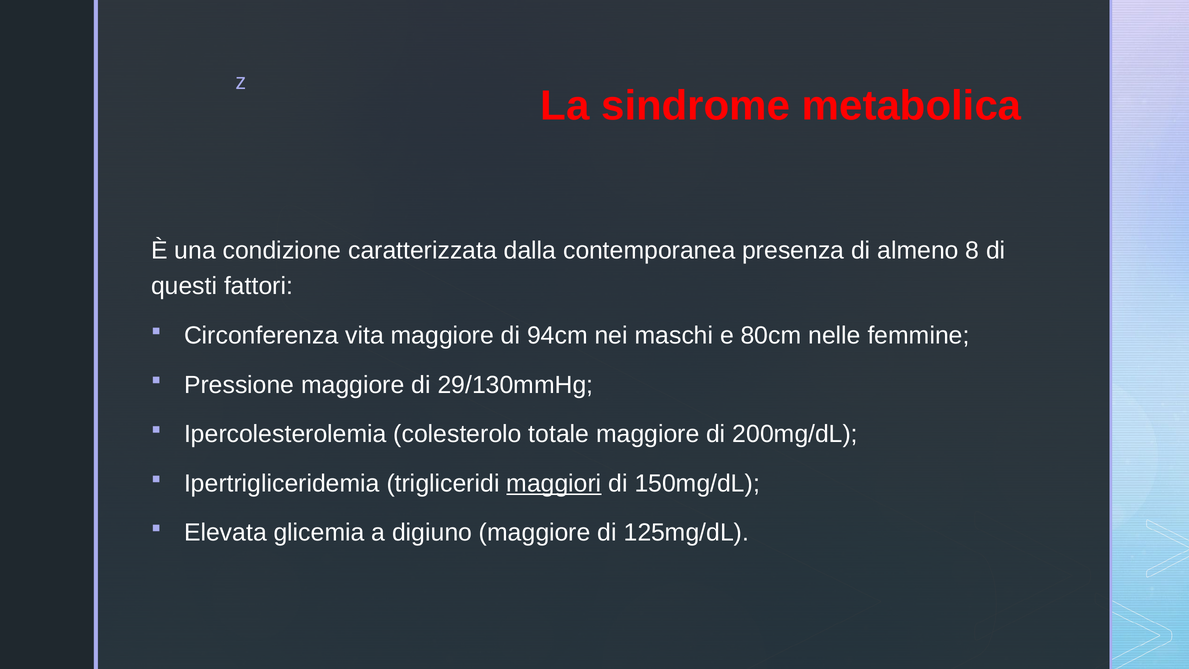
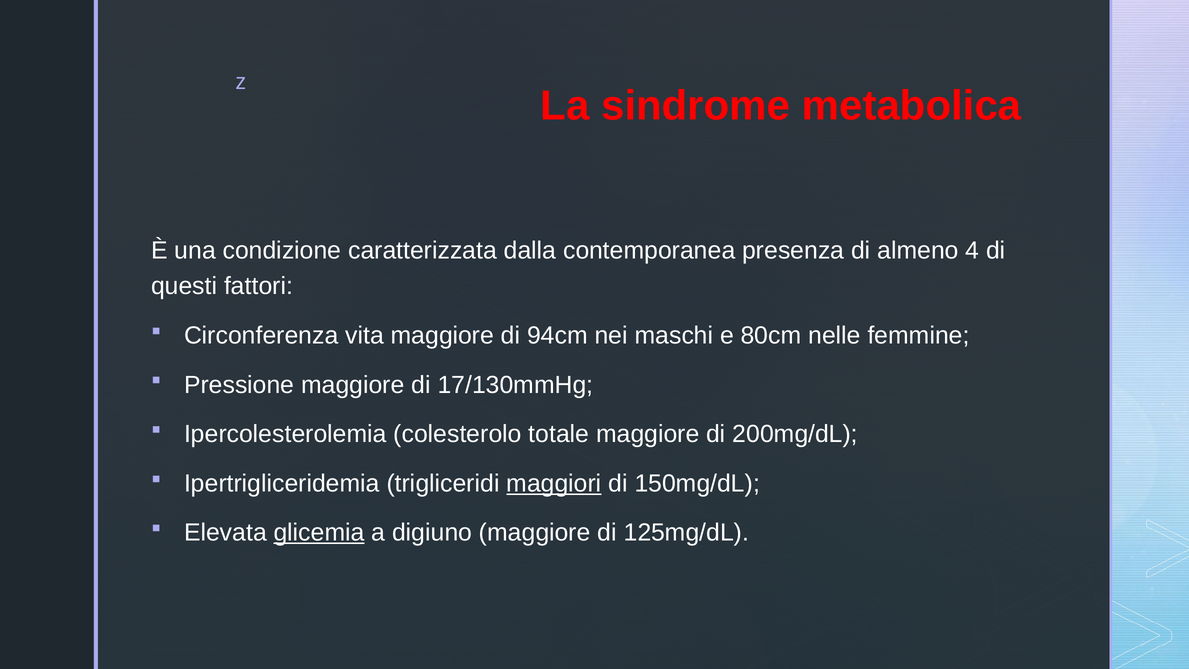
8: 8 -> 4
29/130mmHg: 29/130mmHg -> 17/130mmHg
glicemia underline: none -> present
